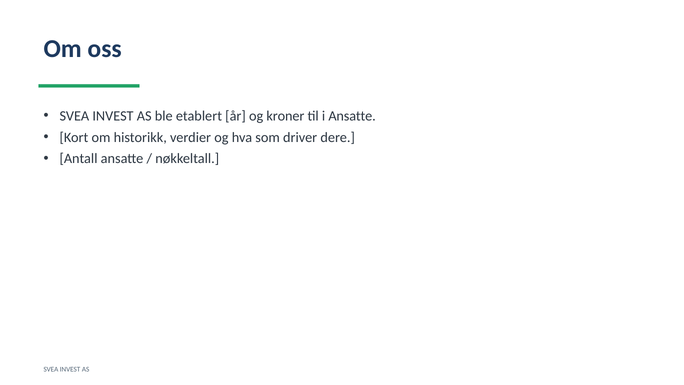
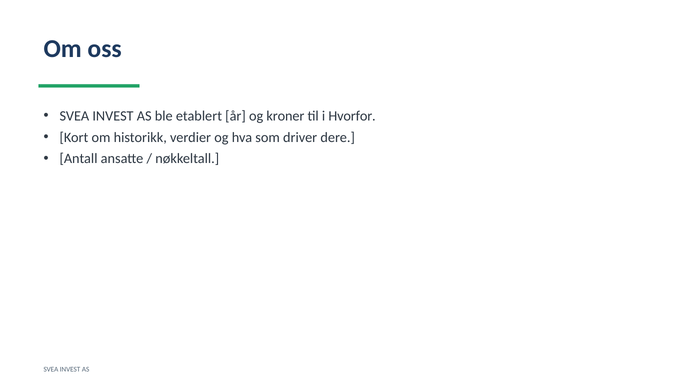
i Ansatte: Ansatte -> Hvorfor
